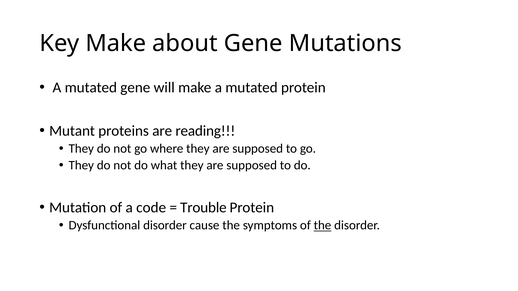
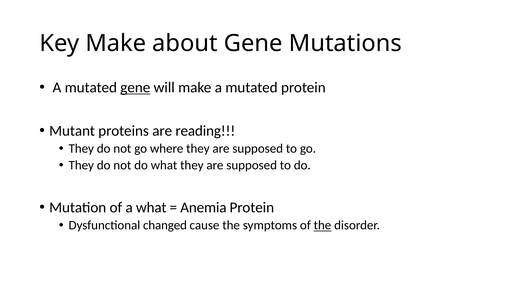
gene at (135, 88) underline: none -> present
a code: code -> what
Trouble: Trouble -> Anemia
Dysfunctional disorder: disorder -> changed
